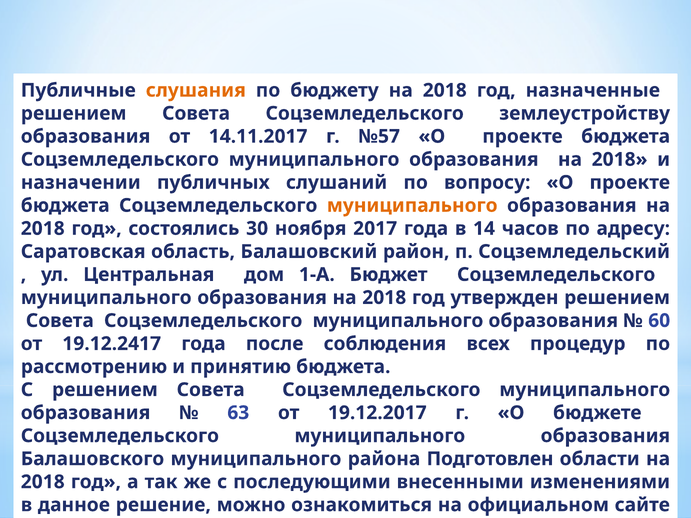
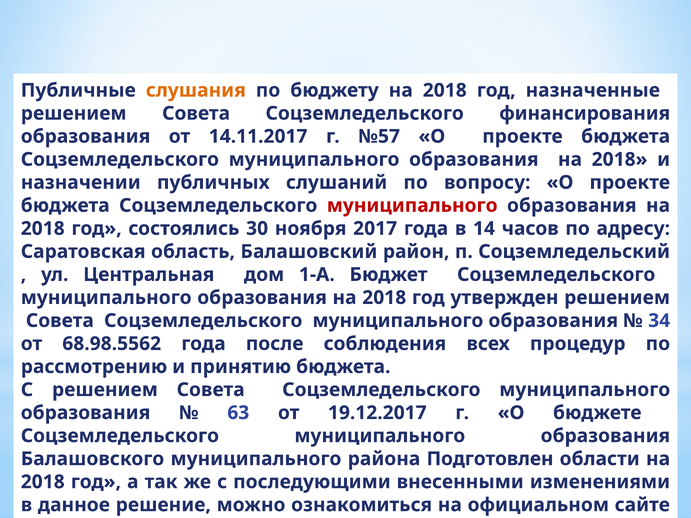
землеустройству: землеустройству -> финансирования
муниципального at (412, 206) colour: orange -> red
60: 60 -> 34
19.12.2417: 19.12.2417 -> 68.98.5562
